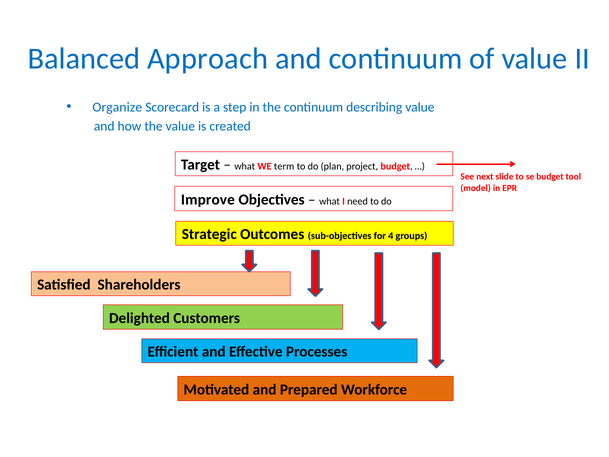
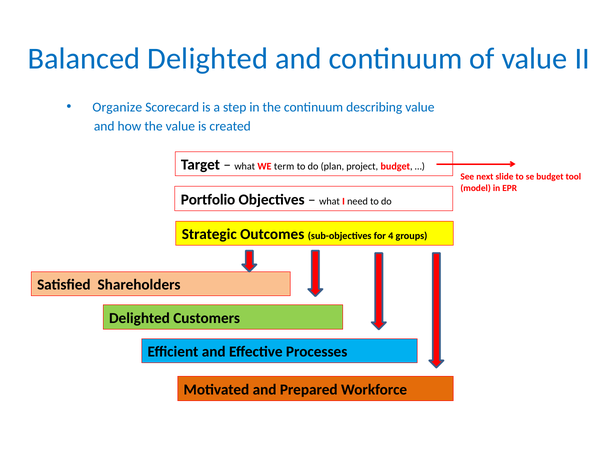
Balanced Approach: Approach -> Delighted
Improve: Improve -> Portfolio
